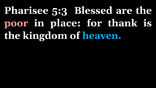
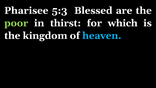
poor colour: pink -> light green
place: place -> thirst
thank: thank -> which
